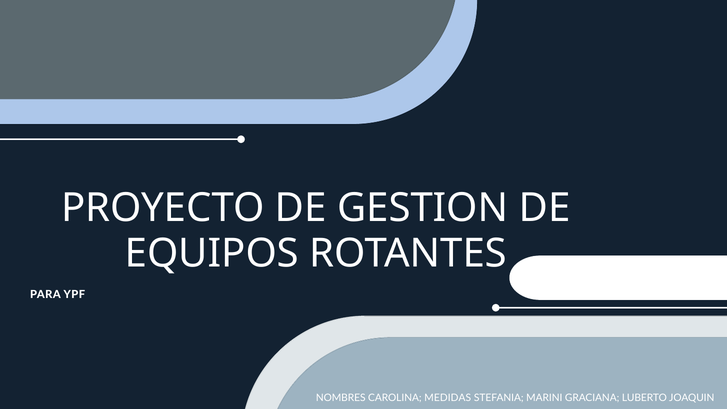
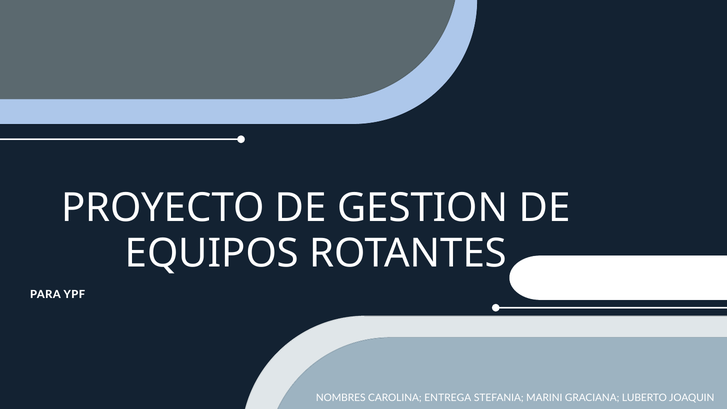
MEDIDAS: MEDIDAS -> ENTREGA
